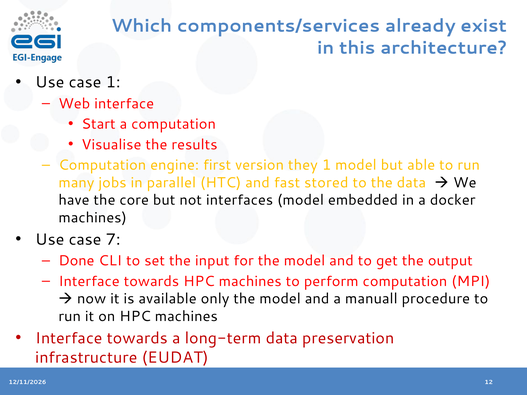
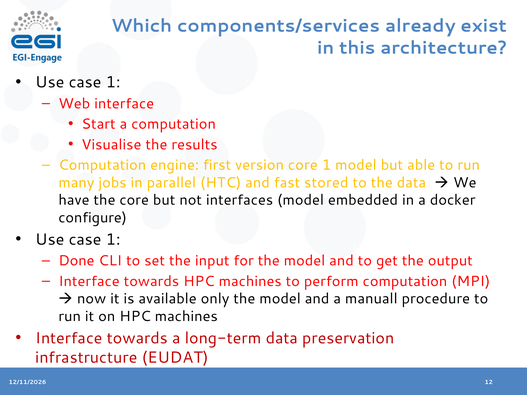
version they: they -> core
machines at (93, 218): machines -> configure
7 at (113, 240): 7 -> 1
